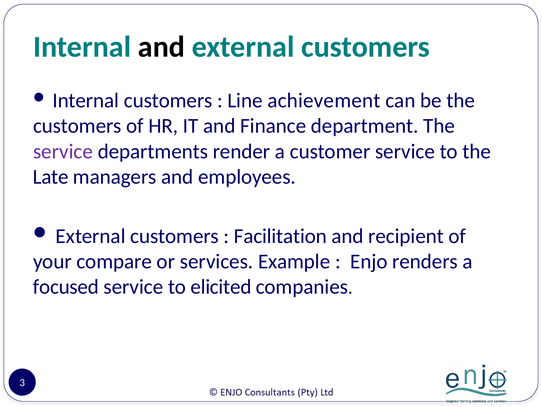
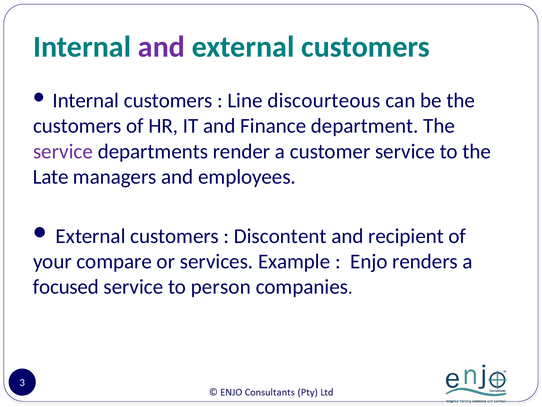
and at (161, 47) colour: black -> purple
achievement: achievement -> discourteous
Facilitation: Facilitation -> Discontent
elicited: elicited -> person
